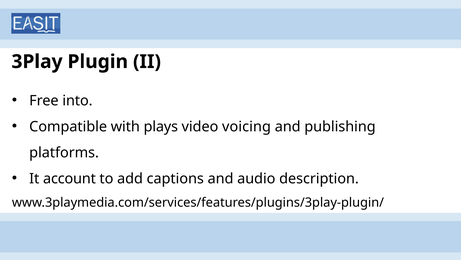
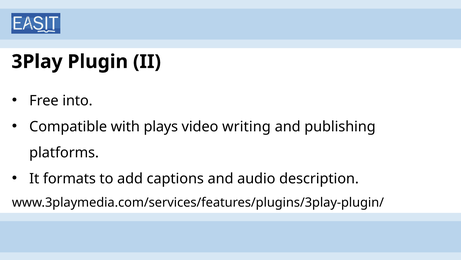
voicing: voicing -> writing
account: account -> formats
